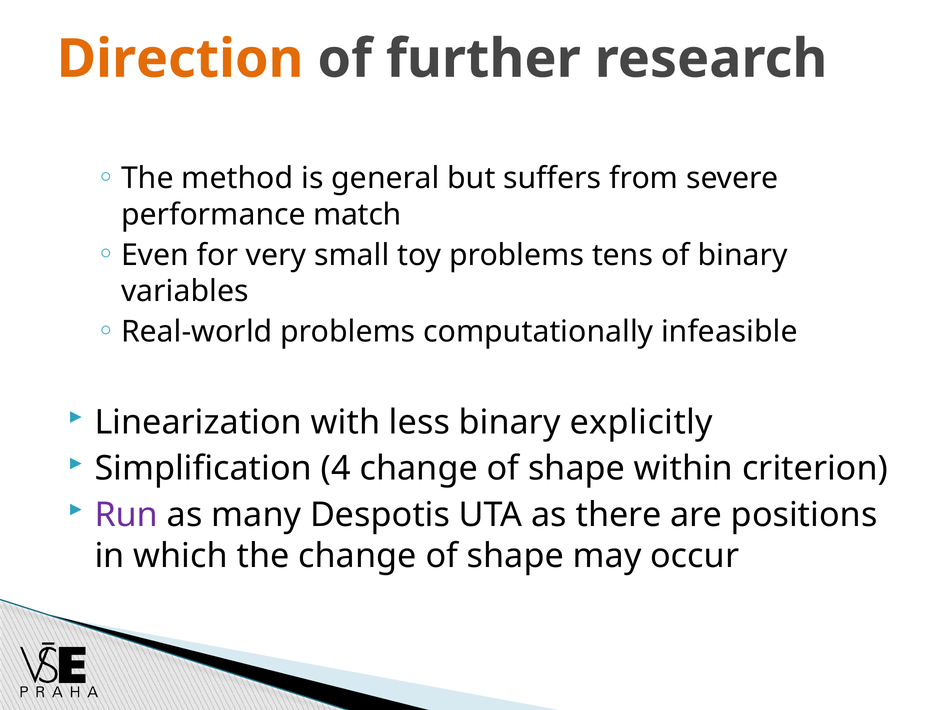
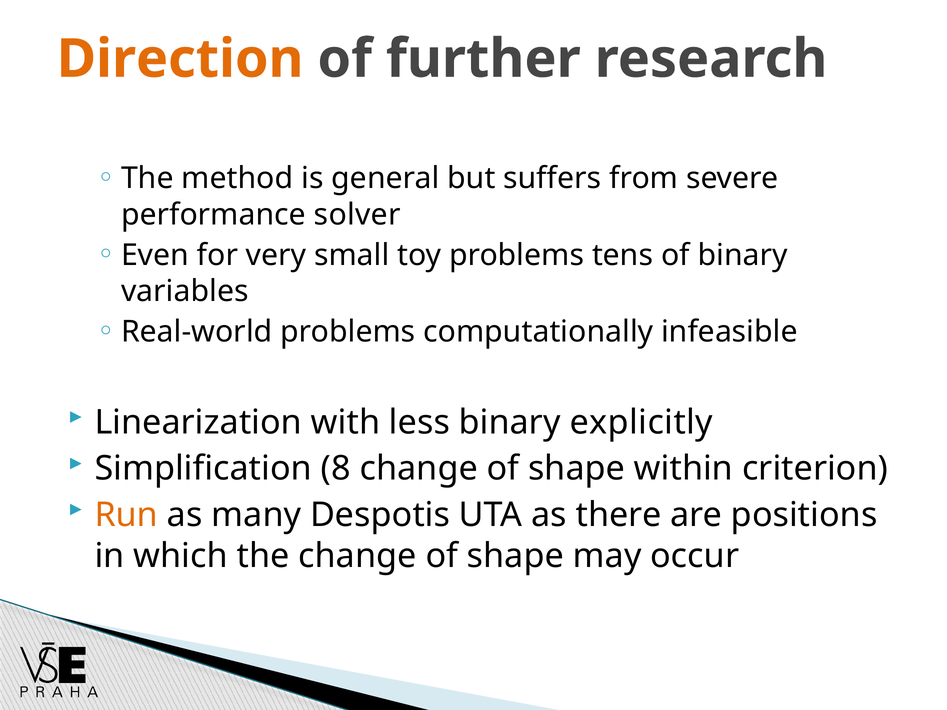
match: match -> solver
4: 4 -> 8
Run colour: purple -> orange
